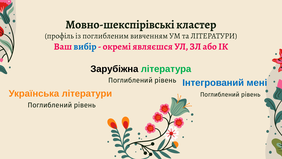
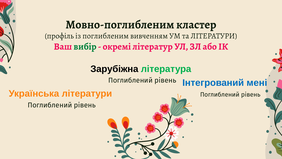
Мовно-шекспірівські: Мовно-шекспірівські -> Мовно-поглибленим
вибір colour: blue -> green
являєшся: являєшся -> літератур
